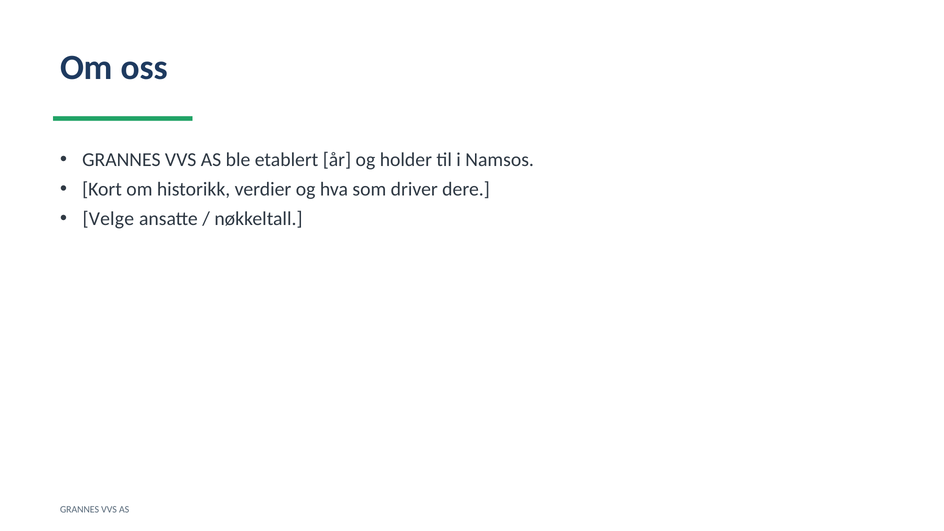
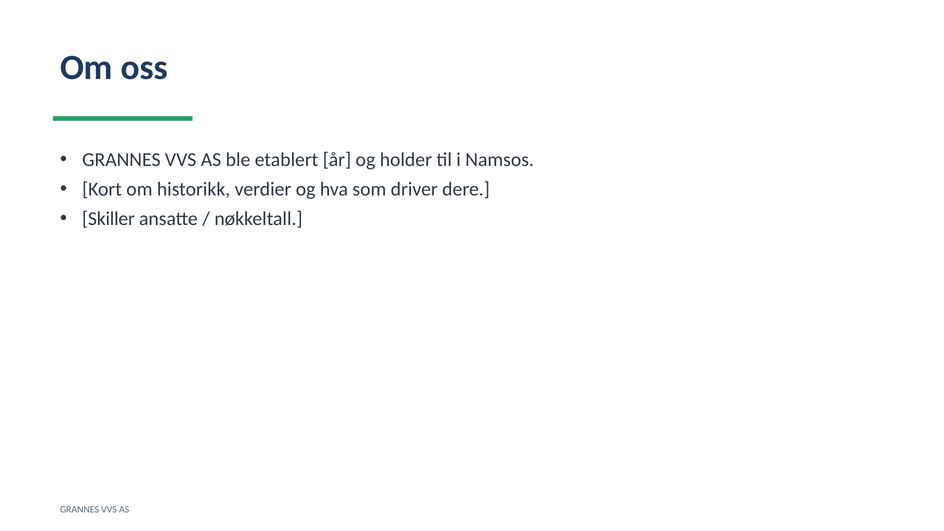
Velge: Velge -> Skiller
